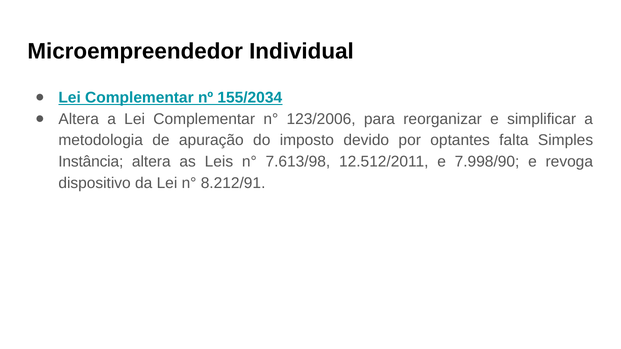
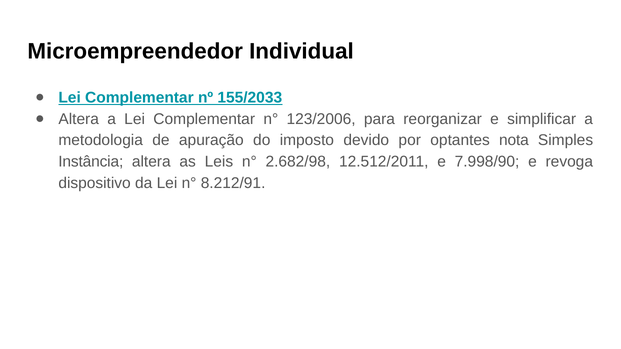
155/2034: 155/2034 -> 155/2033
falta: falta -> nota
7.613/98: 7.613/98 -> 2.682/98
